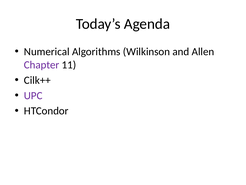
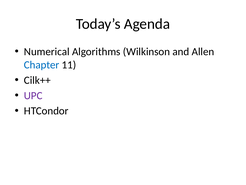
Chapter colour: purple -> blue
